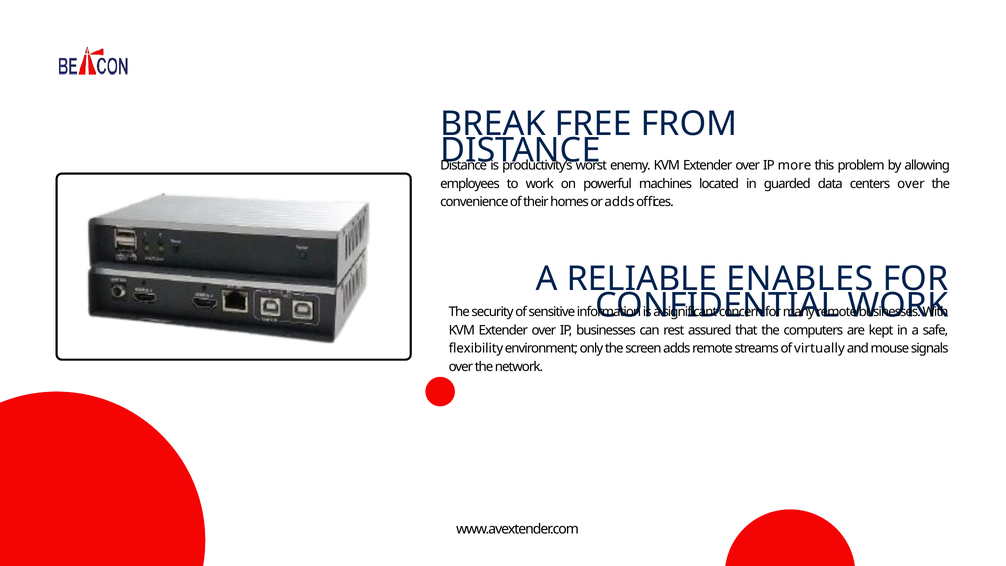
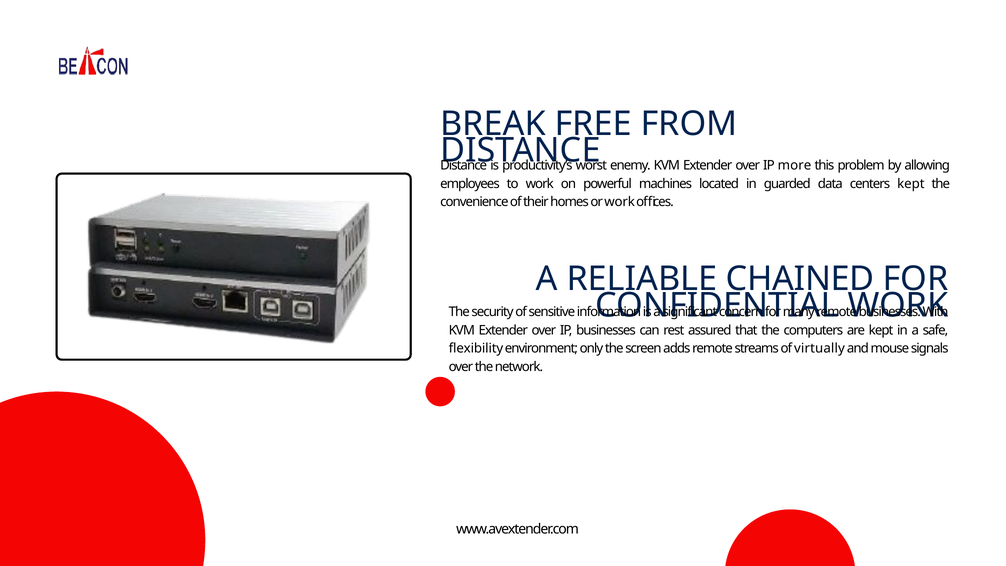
centers over: over -> kept
or adds: adds -> work
ENABLES: ENABLES -> CHAINED
